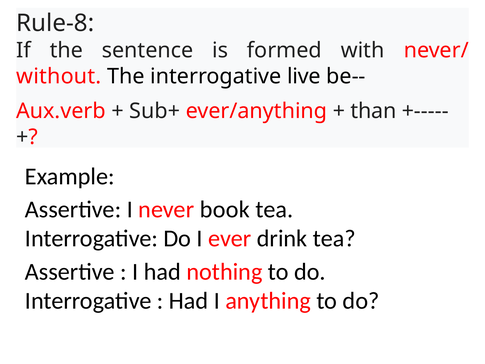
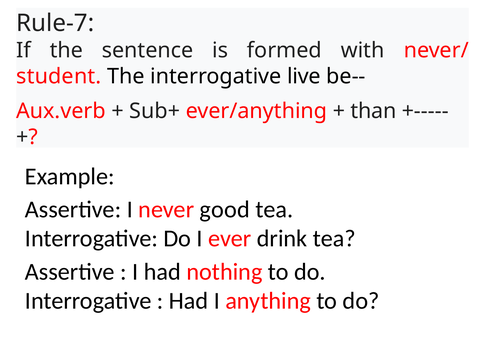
Rule-8: Rule-8 -> Rule-7
without: without -> student
book: book -> good
